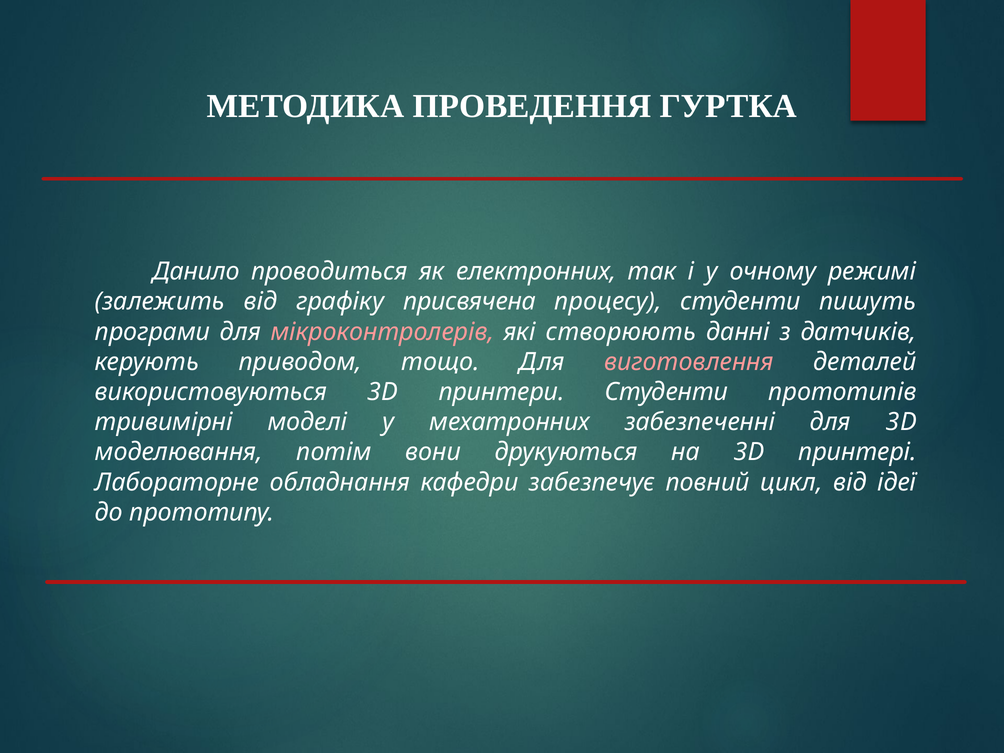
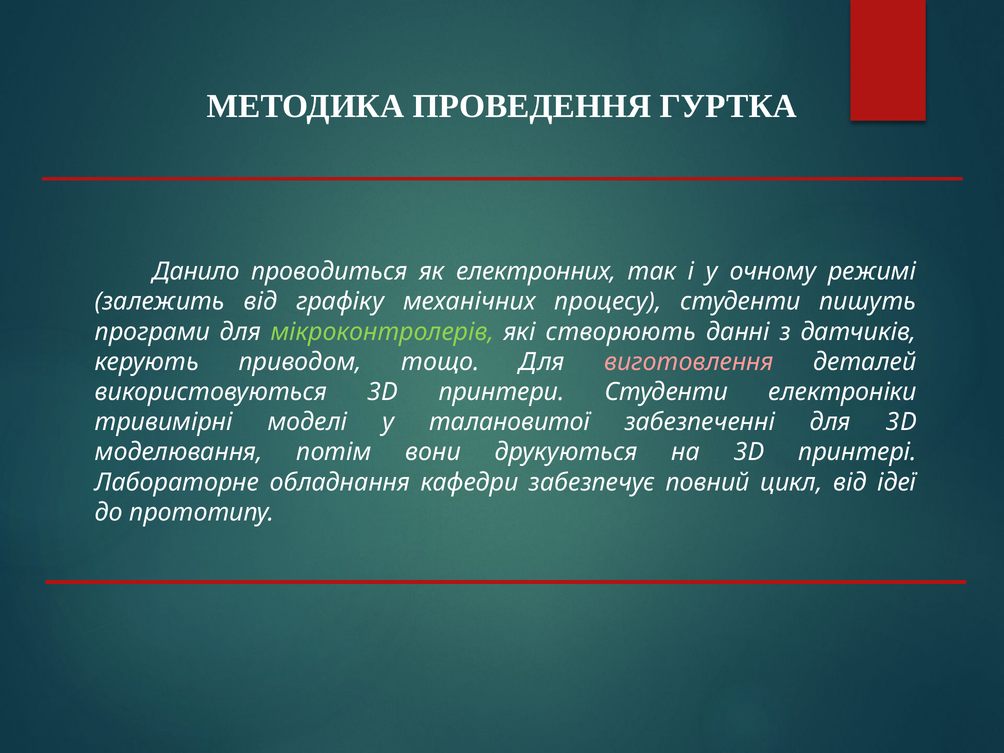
присвячена: присвячена -> механічних
мікроконтролерів colour: pink -> light green
прототипів: прототипів -> електроніки
мехатронних: мехатронних -> талановитої
